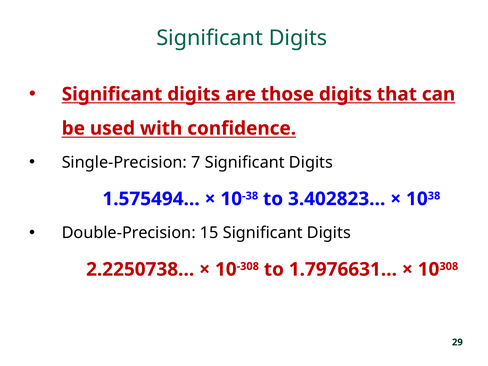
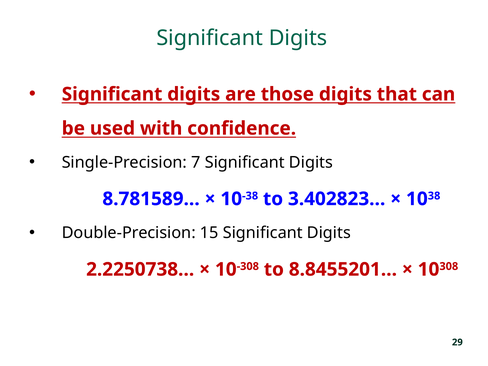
1.575494…: 1.575494… -> 8.781589…
1.7976631…: 1.7976631… -> 8.8455201…
